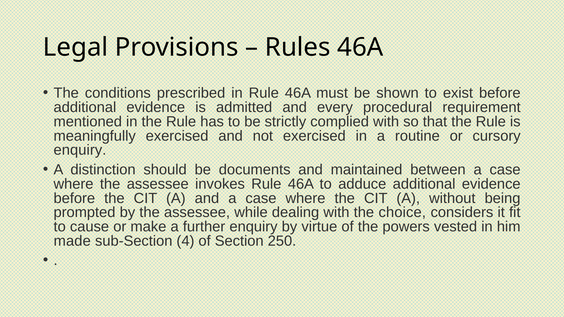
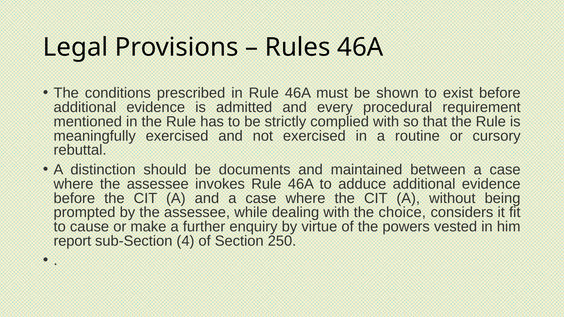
enquiry at (80, 150): enquiry -> rebuttal
made: made -> report
